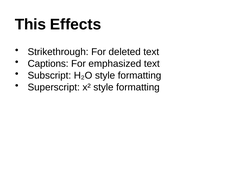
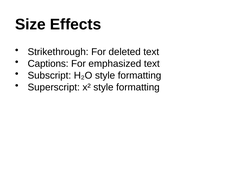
This: This -> Size
